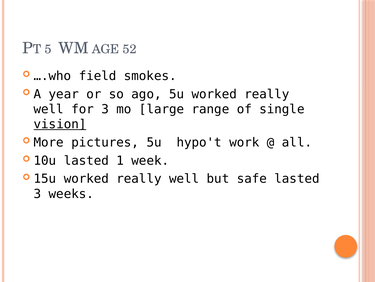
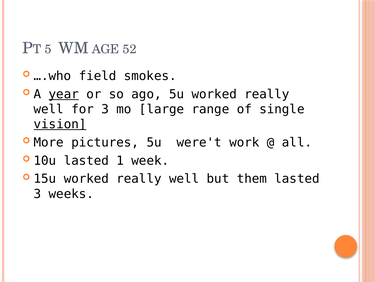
year underline: none -> present
hypo't: hypo't -> were't
safe: safe -> them
